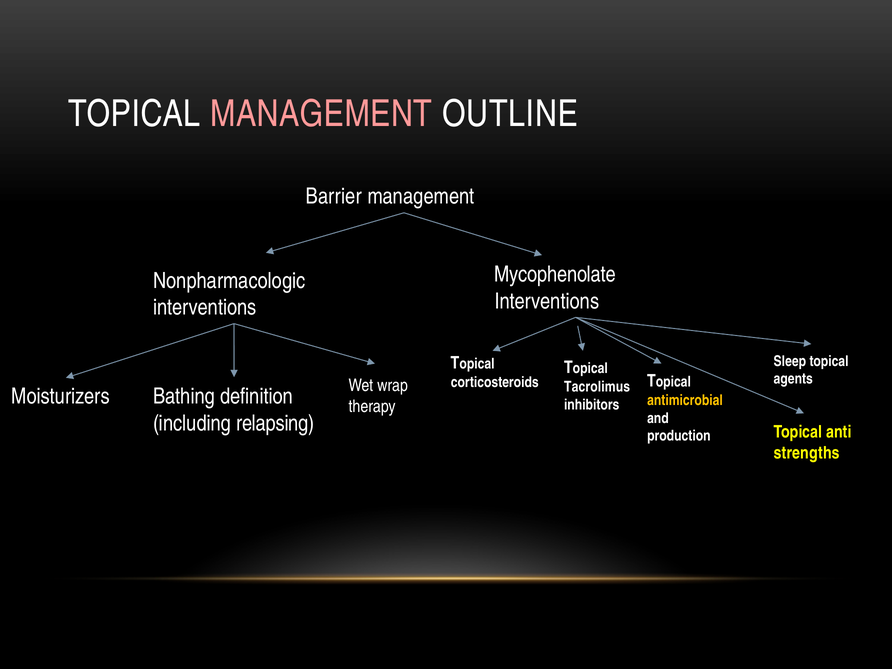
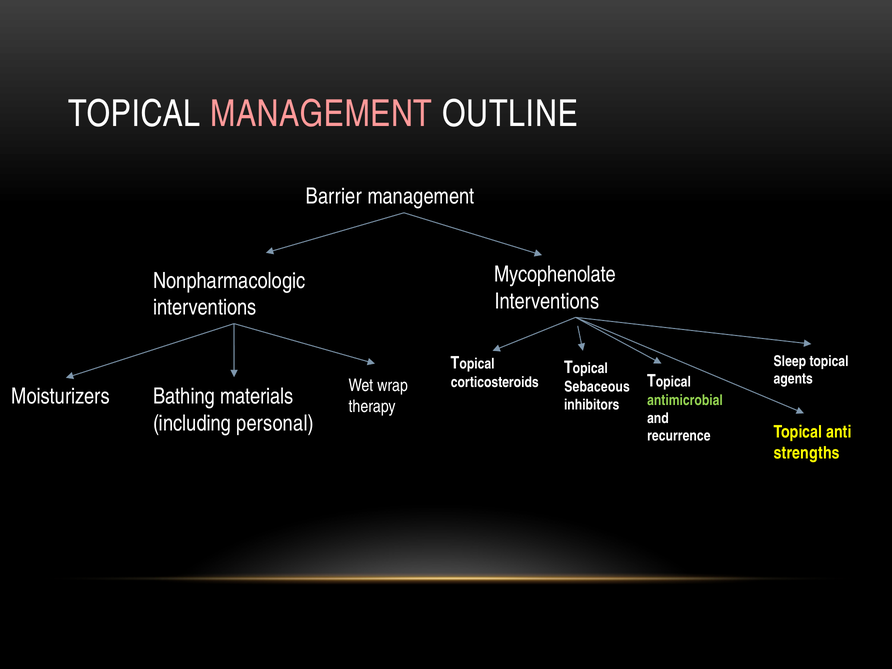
Tacrolimus: Tacrolimus -> Sebaceous
definition: definition -> materials
antimicrobial colour: yellow -> light green
relapsing: relapsing -> personal
production: production -> recurrence
